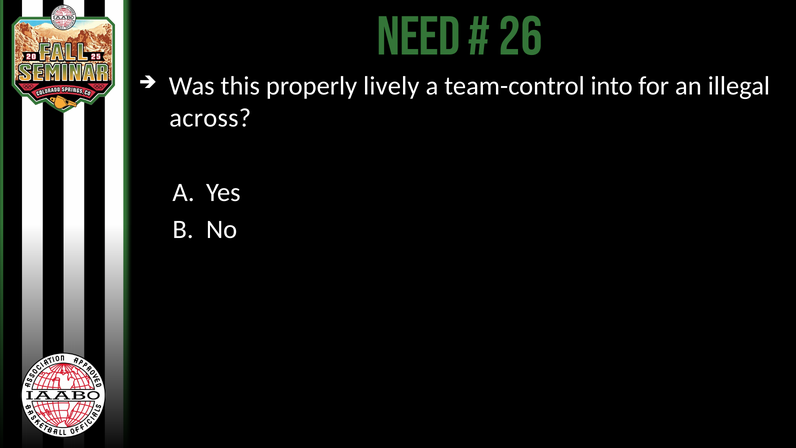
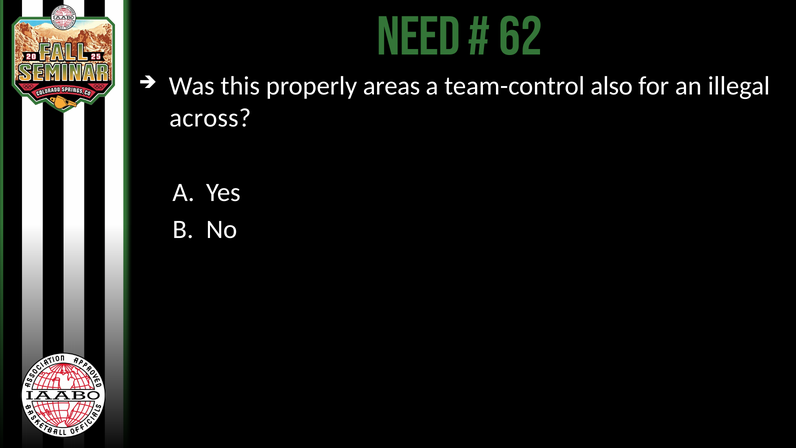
26: 26 -> 62
lively: lively -> areas
into: into -> also
